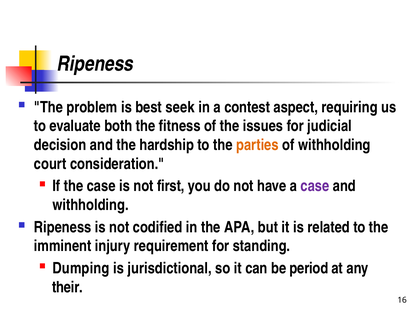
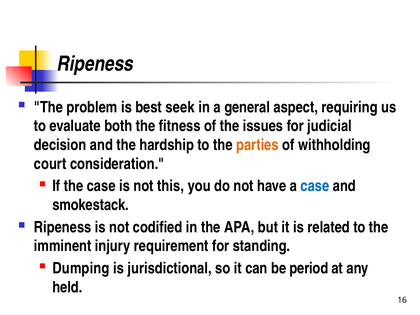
contest: contest -> general
first: first -> this
case at (315, 186) colour: purple -> blue
withholding at (91, 205): withholding -> smokestack
their: their -> held
